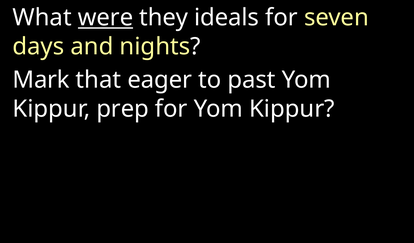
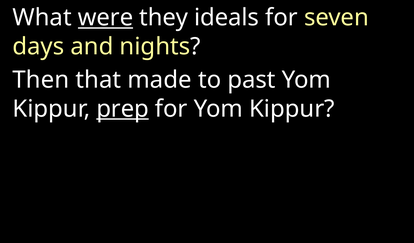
Mark: Mark -> Then
eager: eager -> made
prep underline: none -> present
